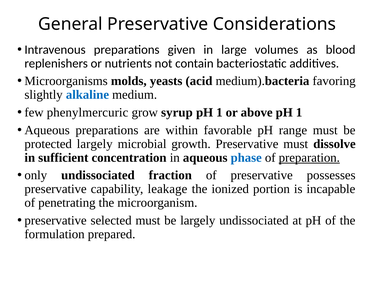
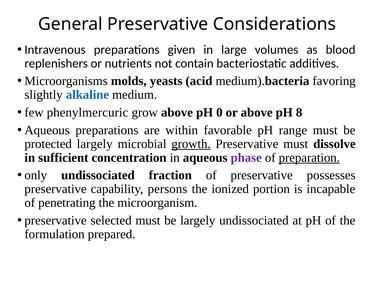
grow syrup: syrup -> above
1 at (219, 113): 1 -> 0
above pH 1: 1 -> 8
growth underline: none -> present
phase colour: blue -> purple
leakage: leakage -> persons
